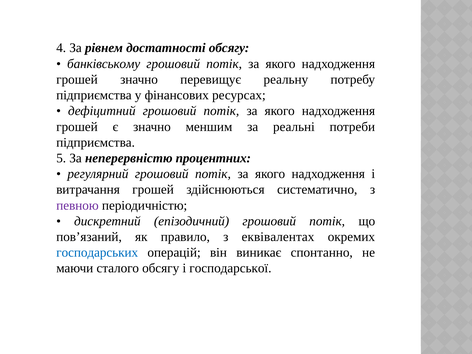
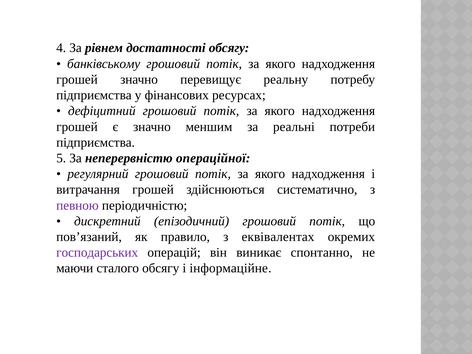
процентних: процентних -> операційної
господарських colour: blue -> purple
господарської: господарської -> інформаційне
